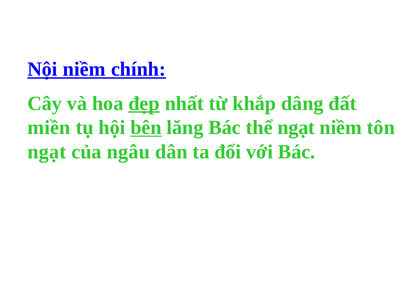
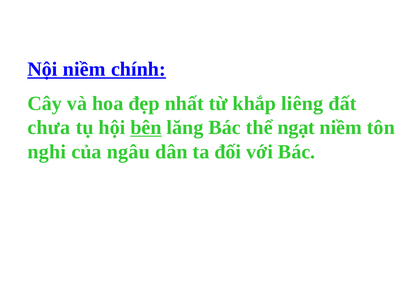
đẹp underline: present -> none
dâng: dâng -> liêng
miền: miền -> chưa
ngạt at (47, 151): ngạt -> nghi
